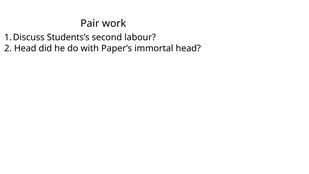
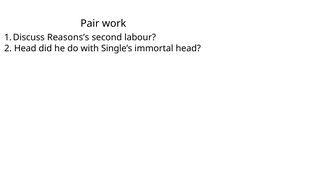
Students’s: Students’s -> Reasons’s
Paper’s: Paper’s -> Single’s
